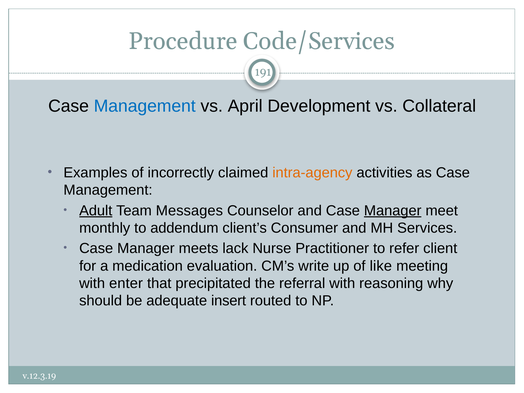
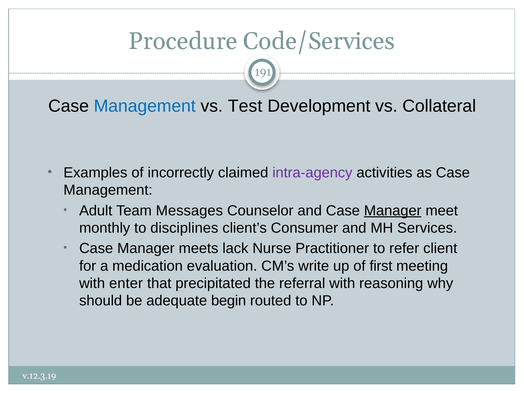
April: April -> Test
intra-agency colour: orange -> purple
Adult underline: present -> none
addendum: addendum -> disciplines
like: like -> first
insert: insert -> begin
